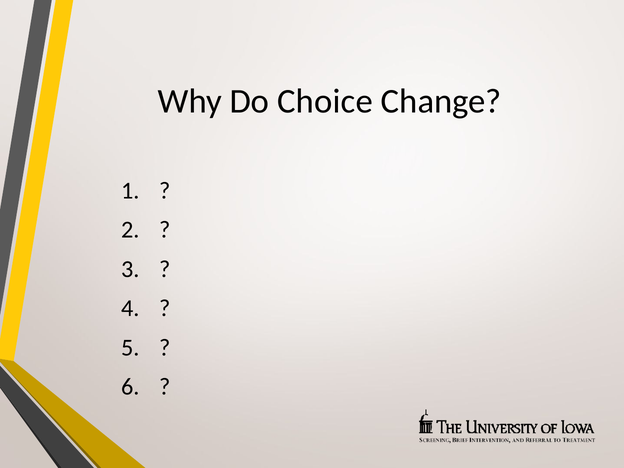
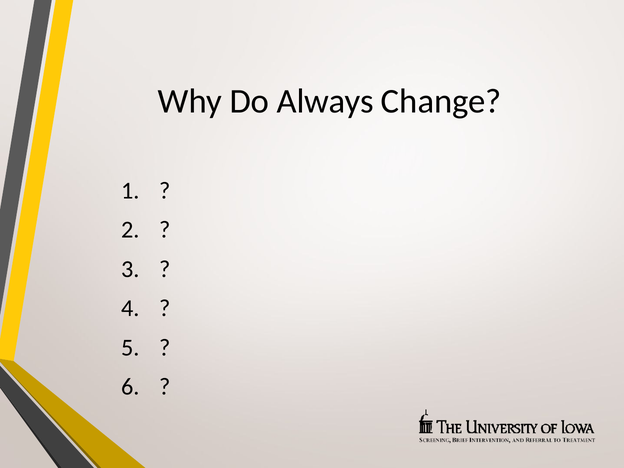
Choice: Choice -> Always
